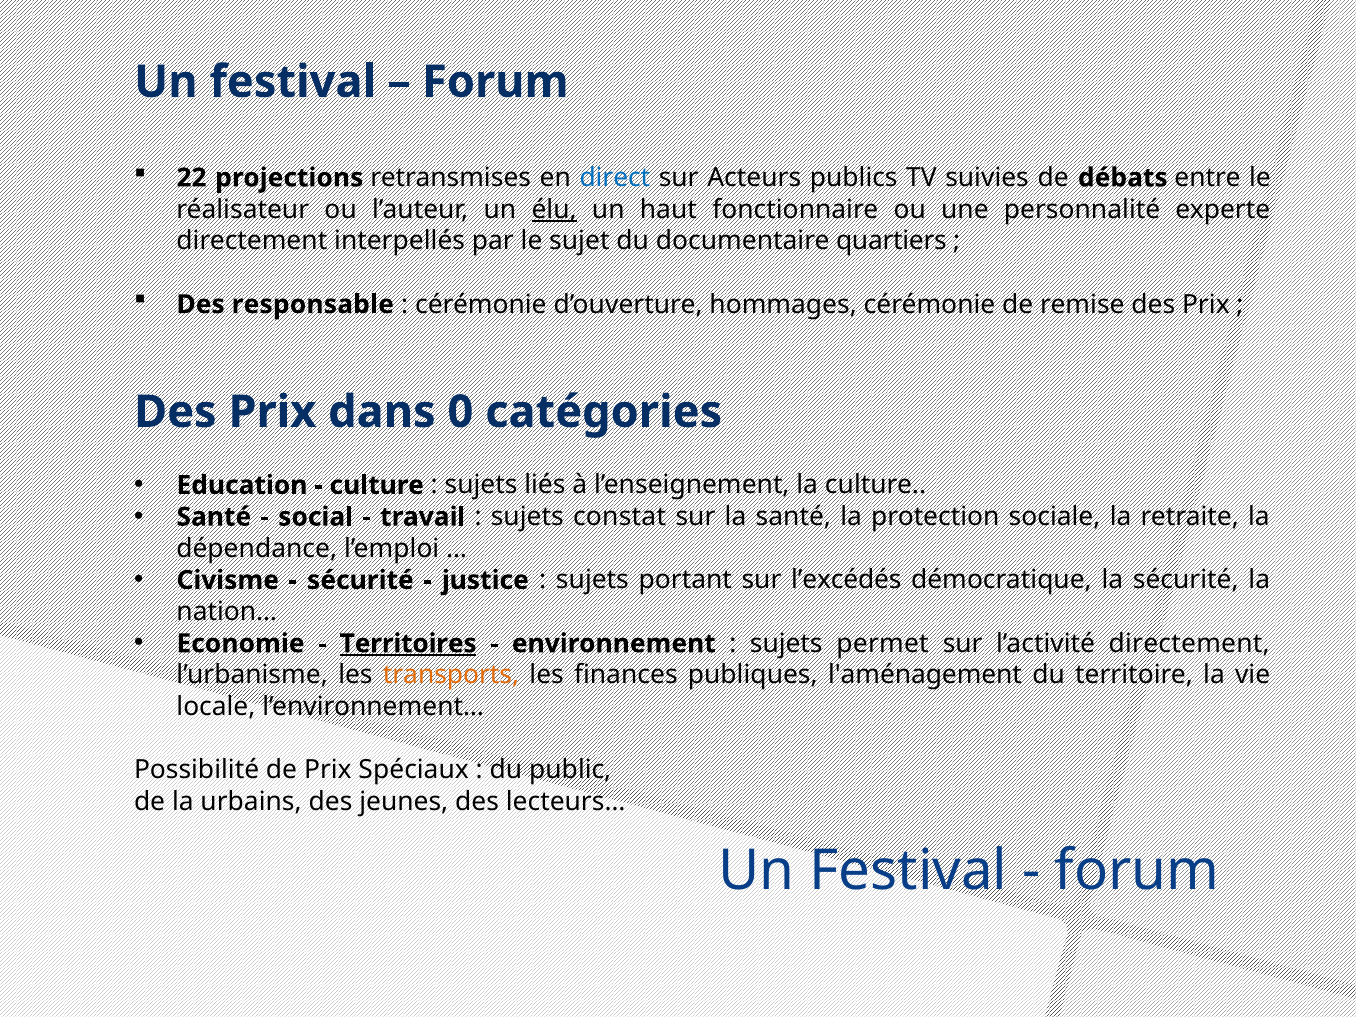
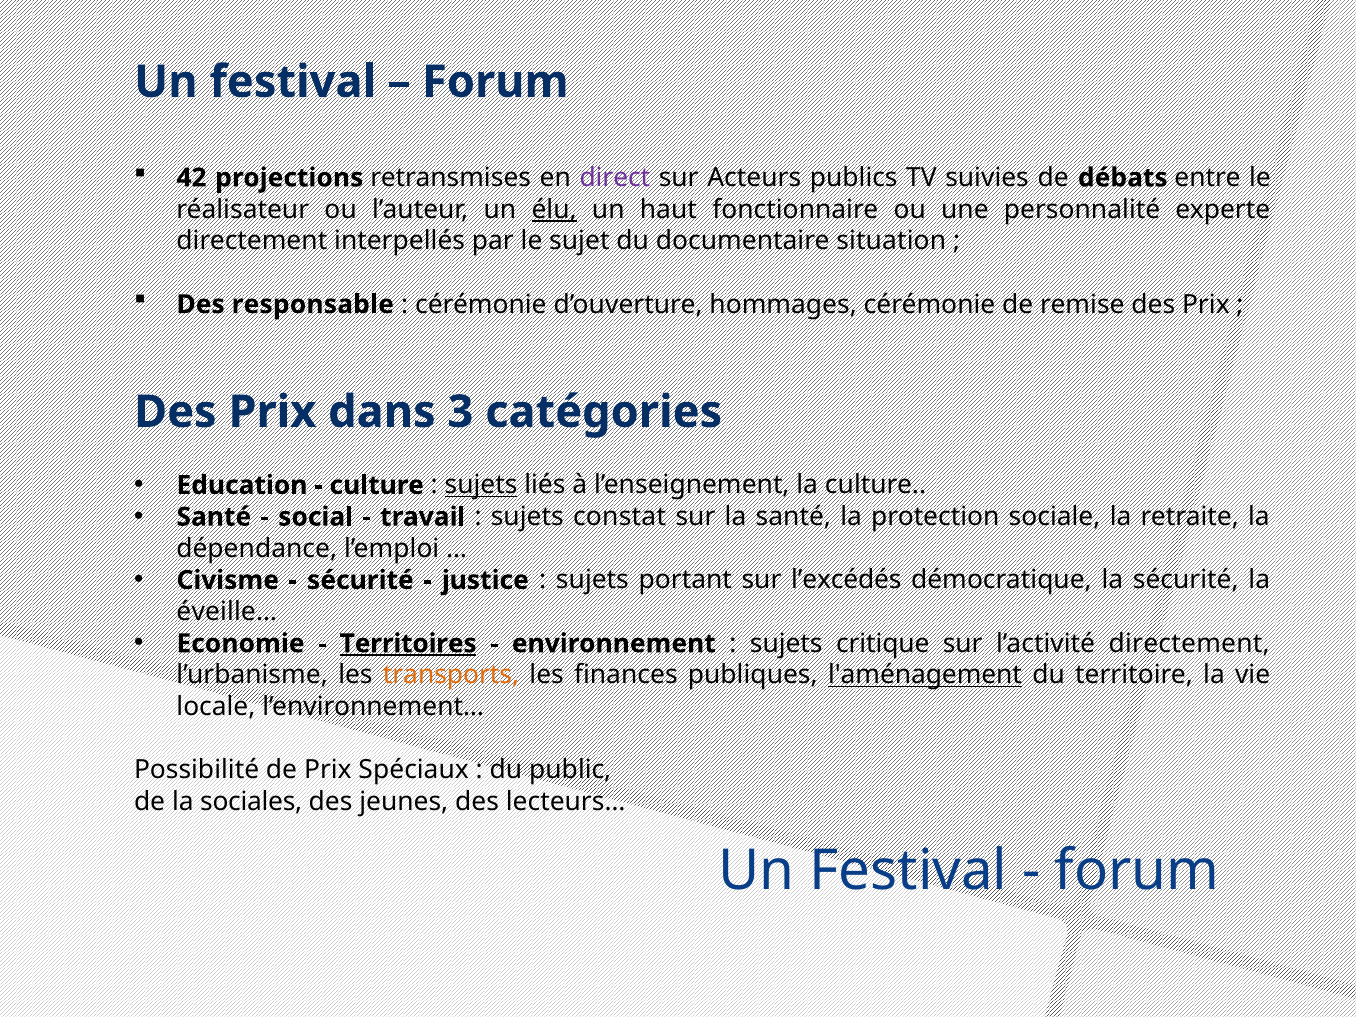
22: 22 -> 42
direct colour: blue -> purple
quartiers: quartiers -> situation
0: 0 -> 3
sujets at (481, 485) underline: none -> present
nation…: nation… -> éveille…
permet: permet -> critique
l'aménagement underline: none -> present
urbains: urbains -> sociales
